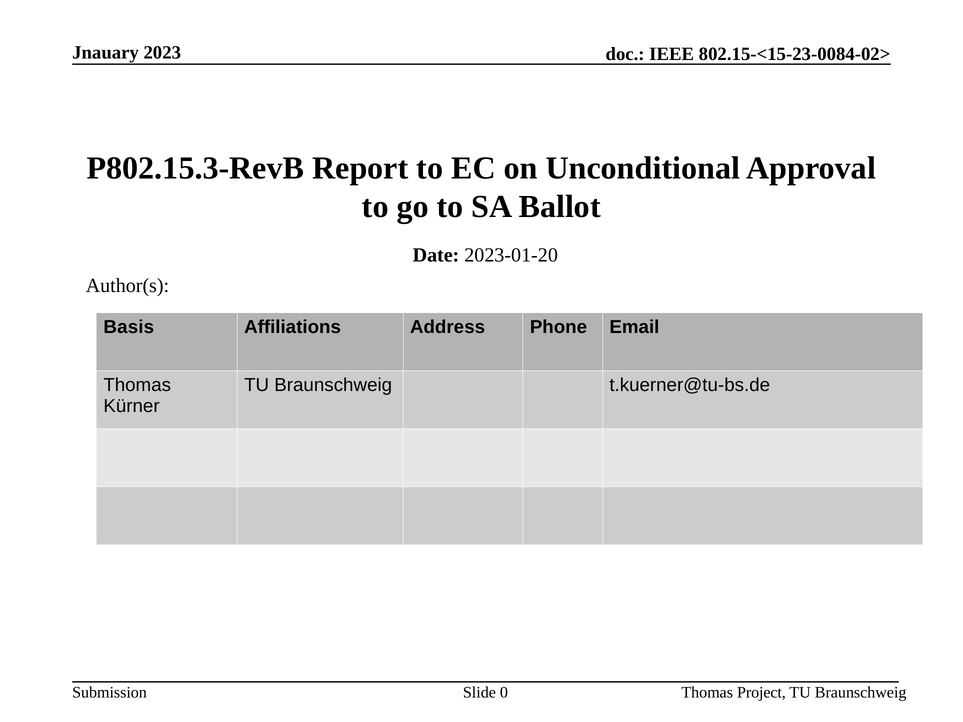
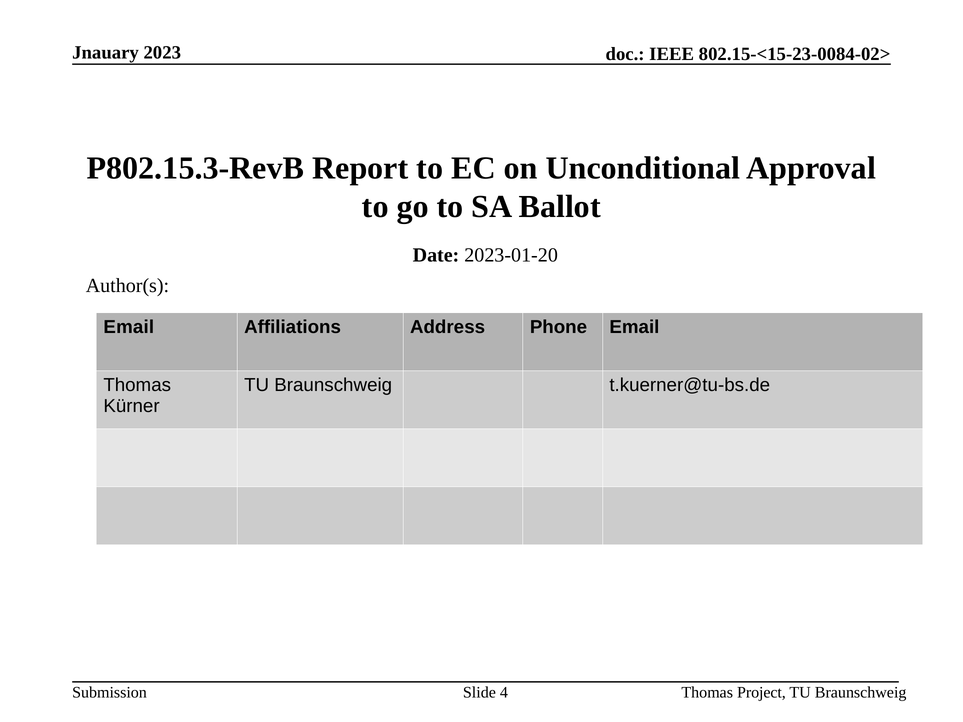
Basis at (129, 327): Basis -> Email
0: 0 -> 4
